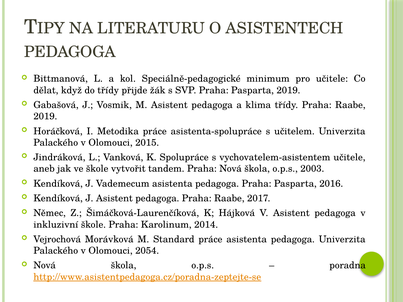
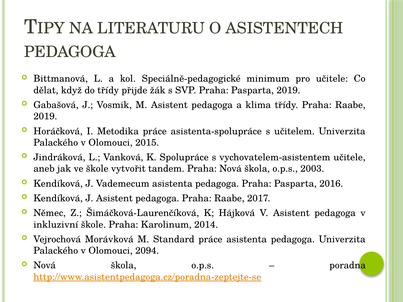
2054: 2054 -> 2094
